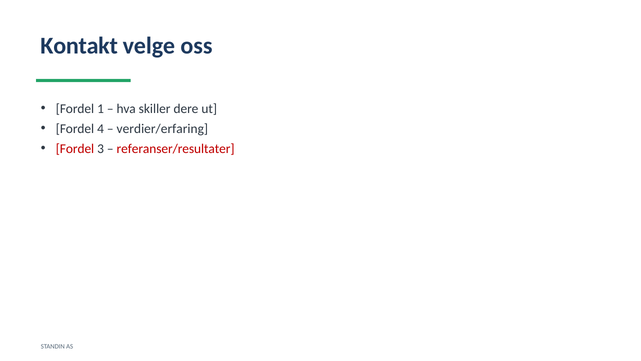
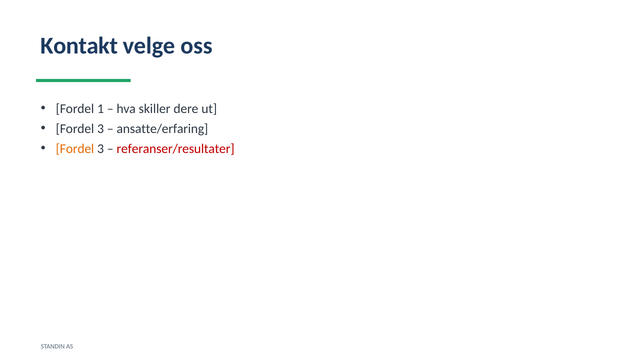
4 at (101, 129): 4 -> 3
verdier/erfaring: verdier/erfaring -> ansatte/erfaring
Fordel at (75, 149) colour: red -> orange
